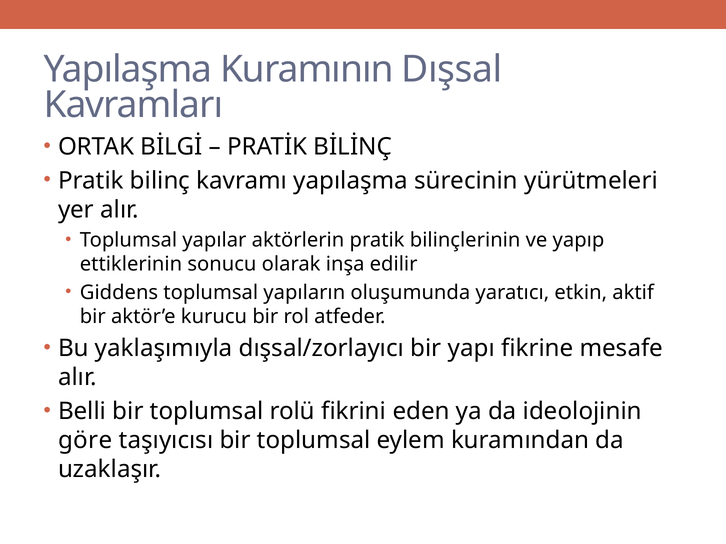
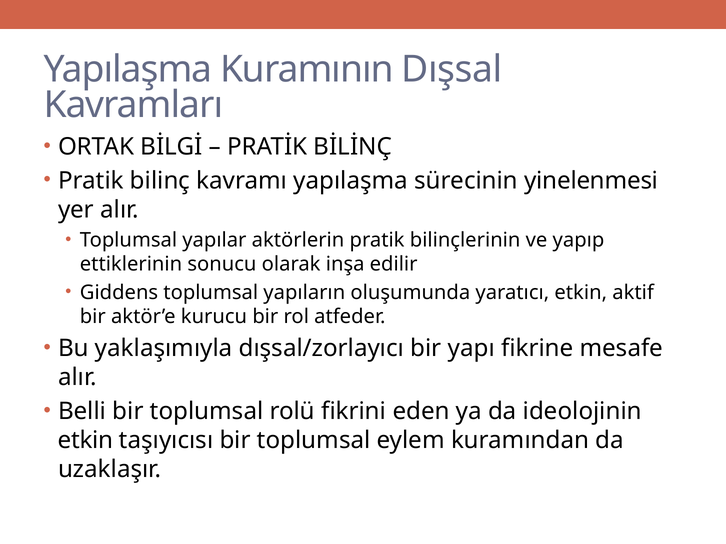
yürütmeleri: yürütmeleri -> yinelenmesi
göre at (85, 441): göre -> etkin
